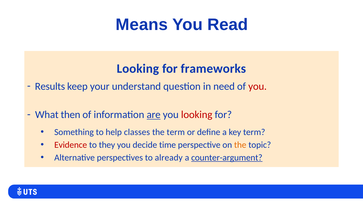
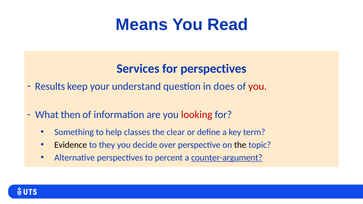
Looking at (138, 69): Looking -> Services
for frameworks: frameworks -> perspectives
need: need -> does
are underline: present -> none
the term: term -> clear
Evidence colour: red -> black
time: time -> over
the at (240, 145) colour: orange -> black
already: already -> percent
